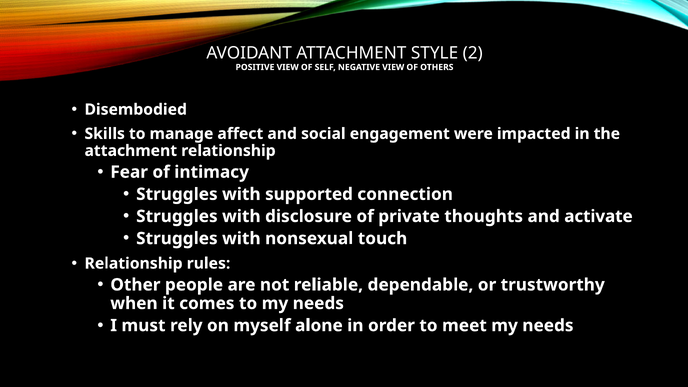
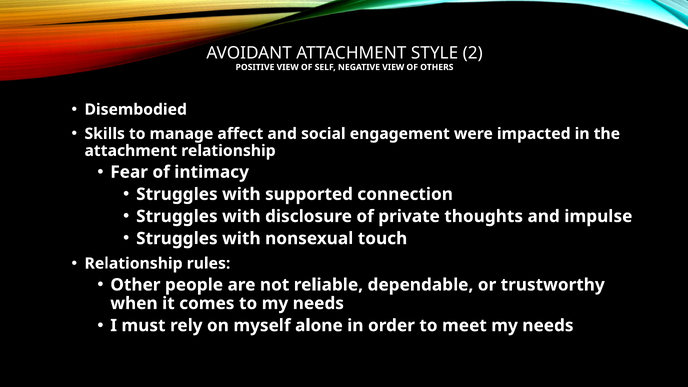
activate: activate -> impulse
